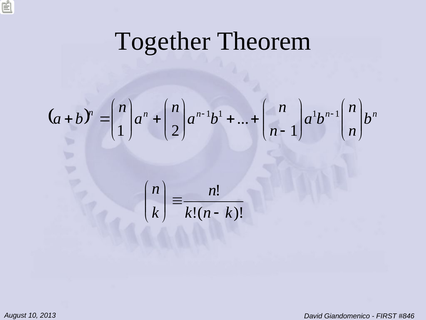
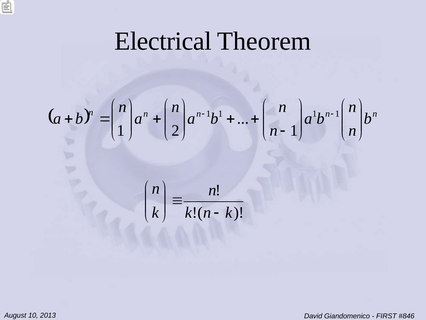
Together: Together -> Electrical
